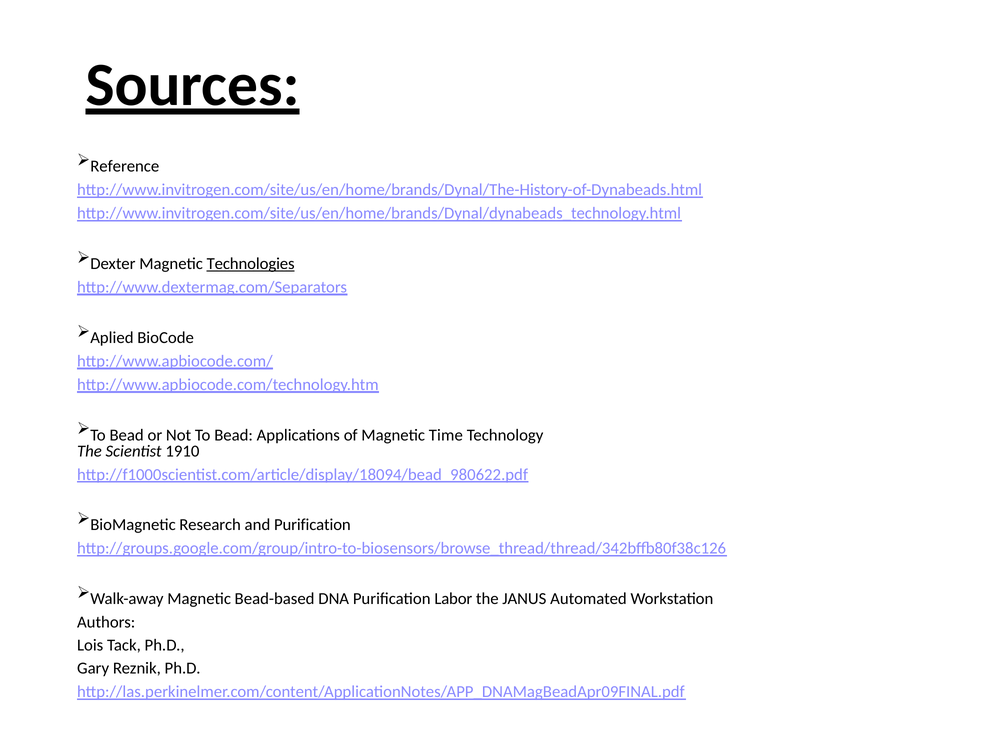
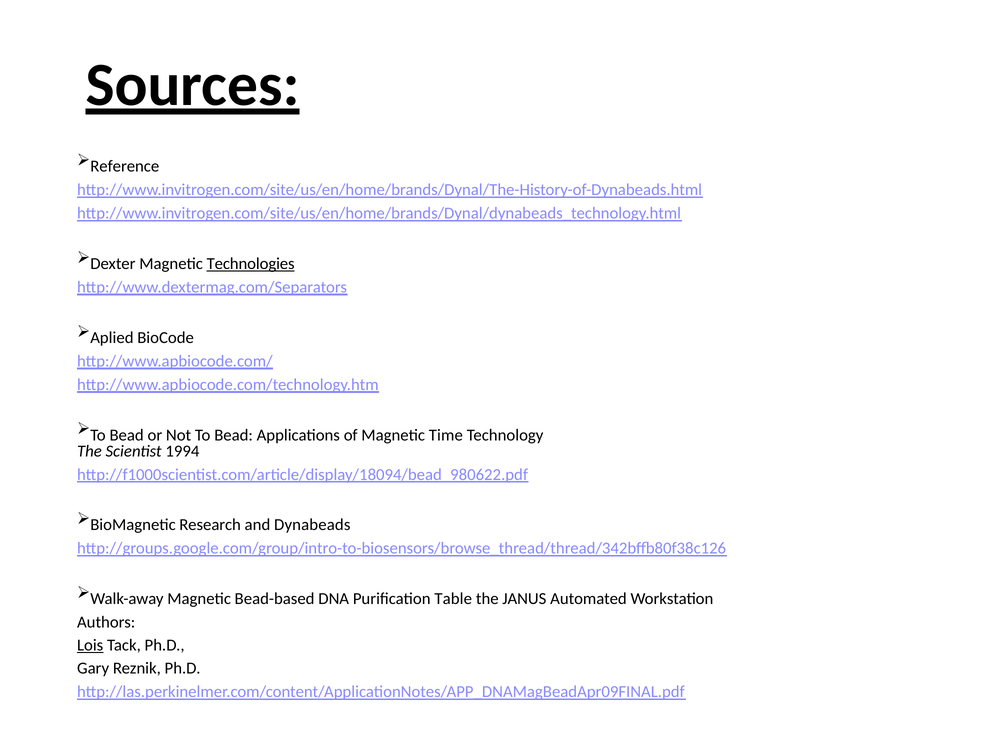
1910: 1910 -> 1994
and Purification: Purification -> Dynabeads
Labor: Labor -> Table
Lois underline: none -> present
